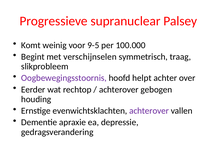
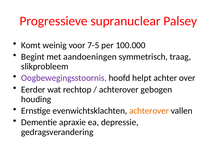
9-5: 9-5 -> 7-5
verschijnselen: verschijnselen -> aandoeningen
achterover at (149, 111) colour: purple -> orange
